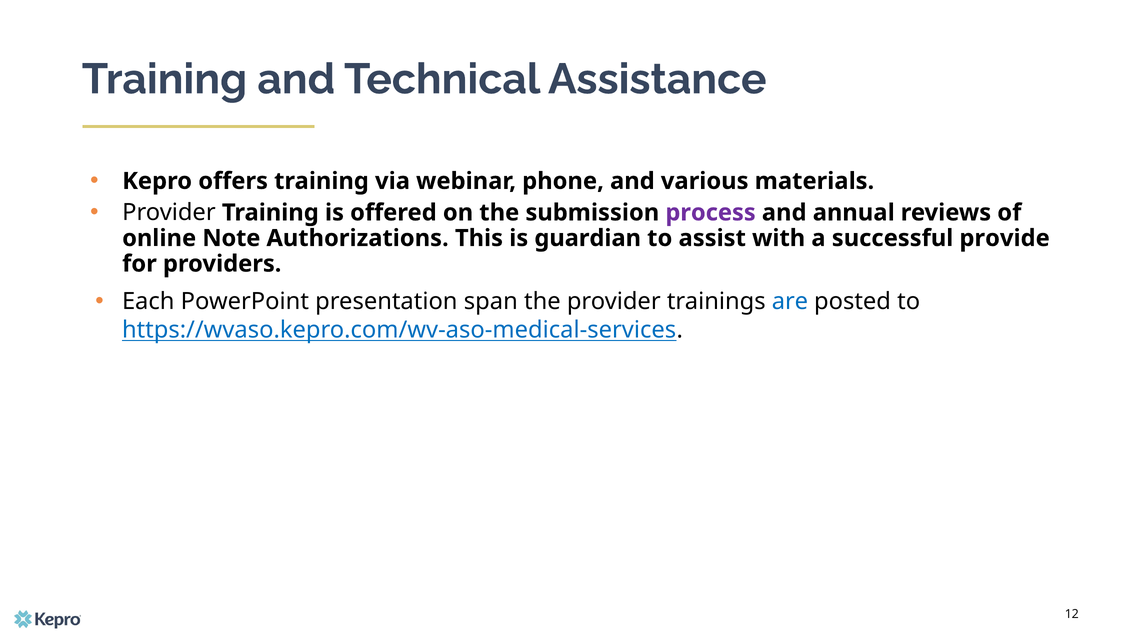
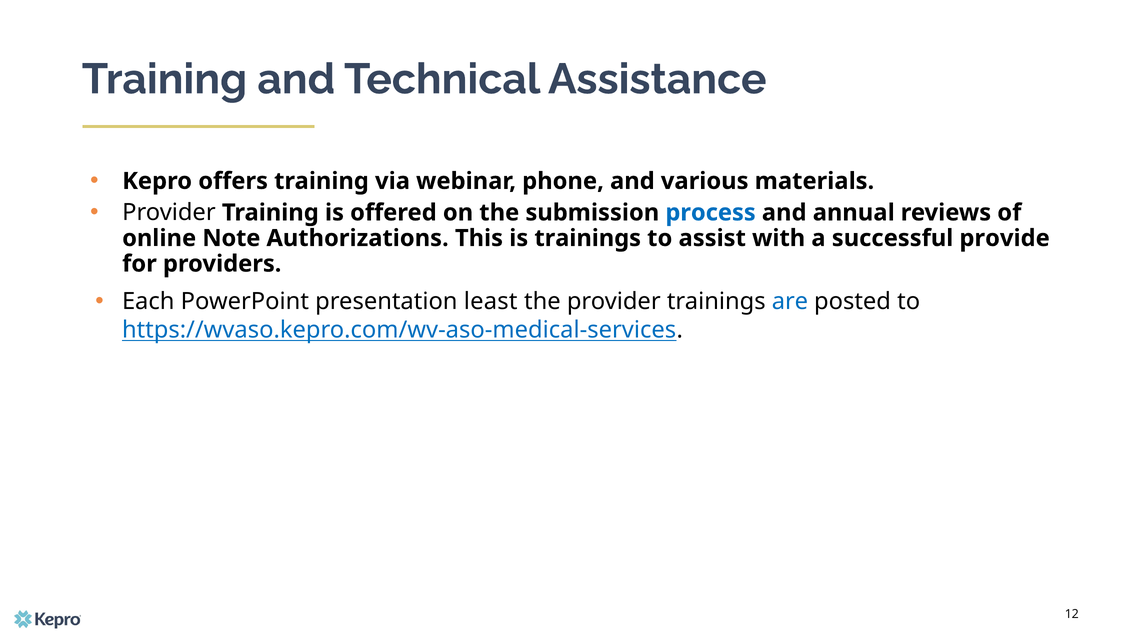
process colour: purple -> blue
is guardian: guardian -> trainings
span: span -> least
